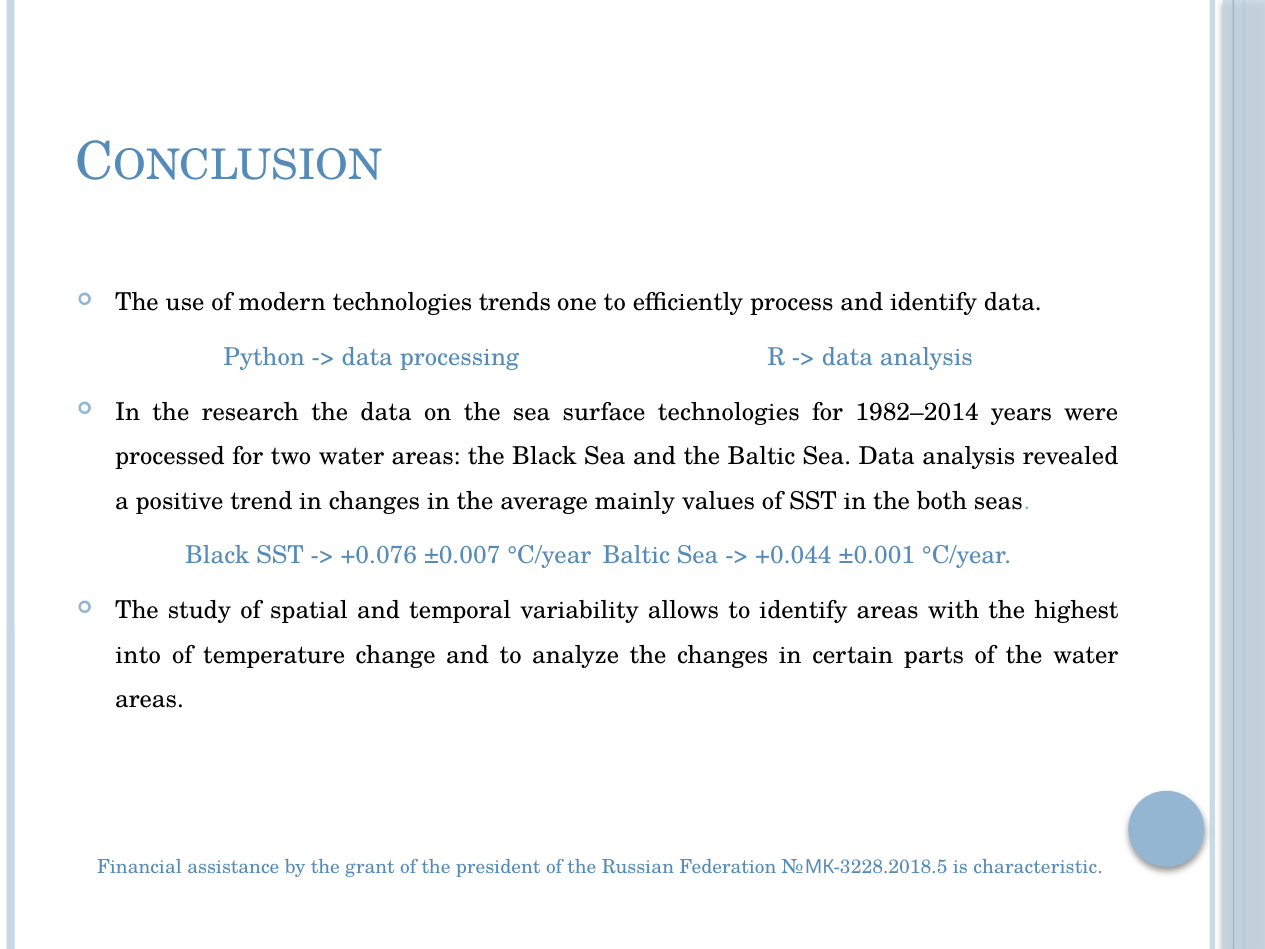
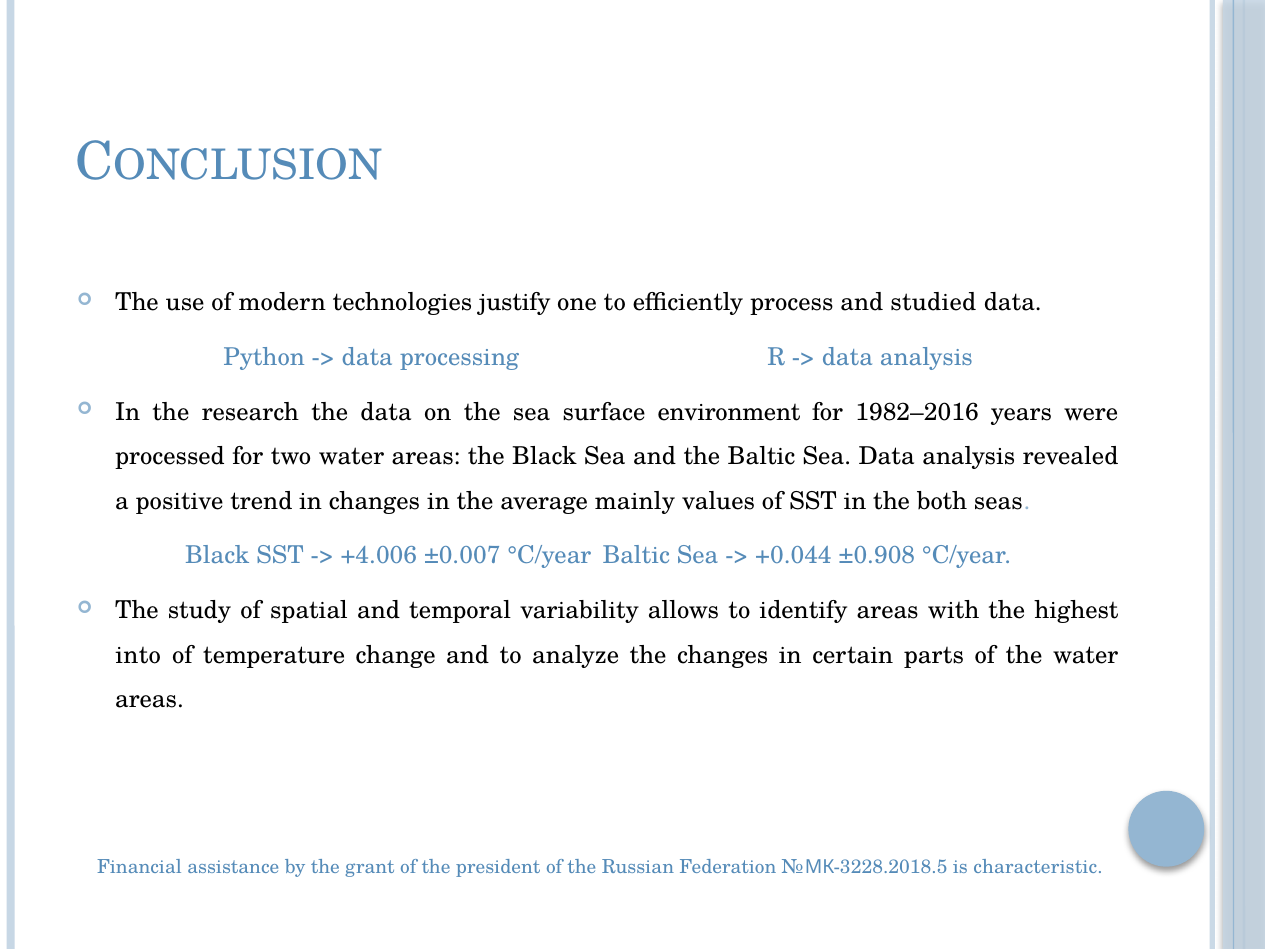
trends: trends -> justify
and identify: identify -> studied
surface technologies: technologies -> environment
1982–2014: 1982–2014 -> 1982–2016
+0.076: +0.076 -> +4.006
±0.001: ±0.001 -> ±0.908
